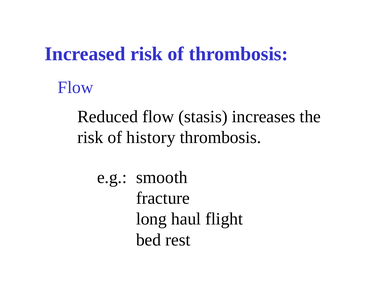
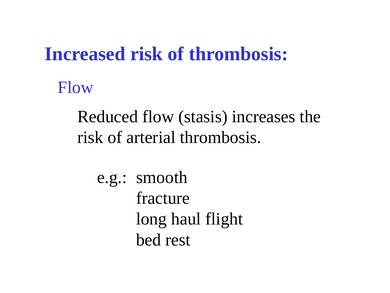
history: history -> arterial
